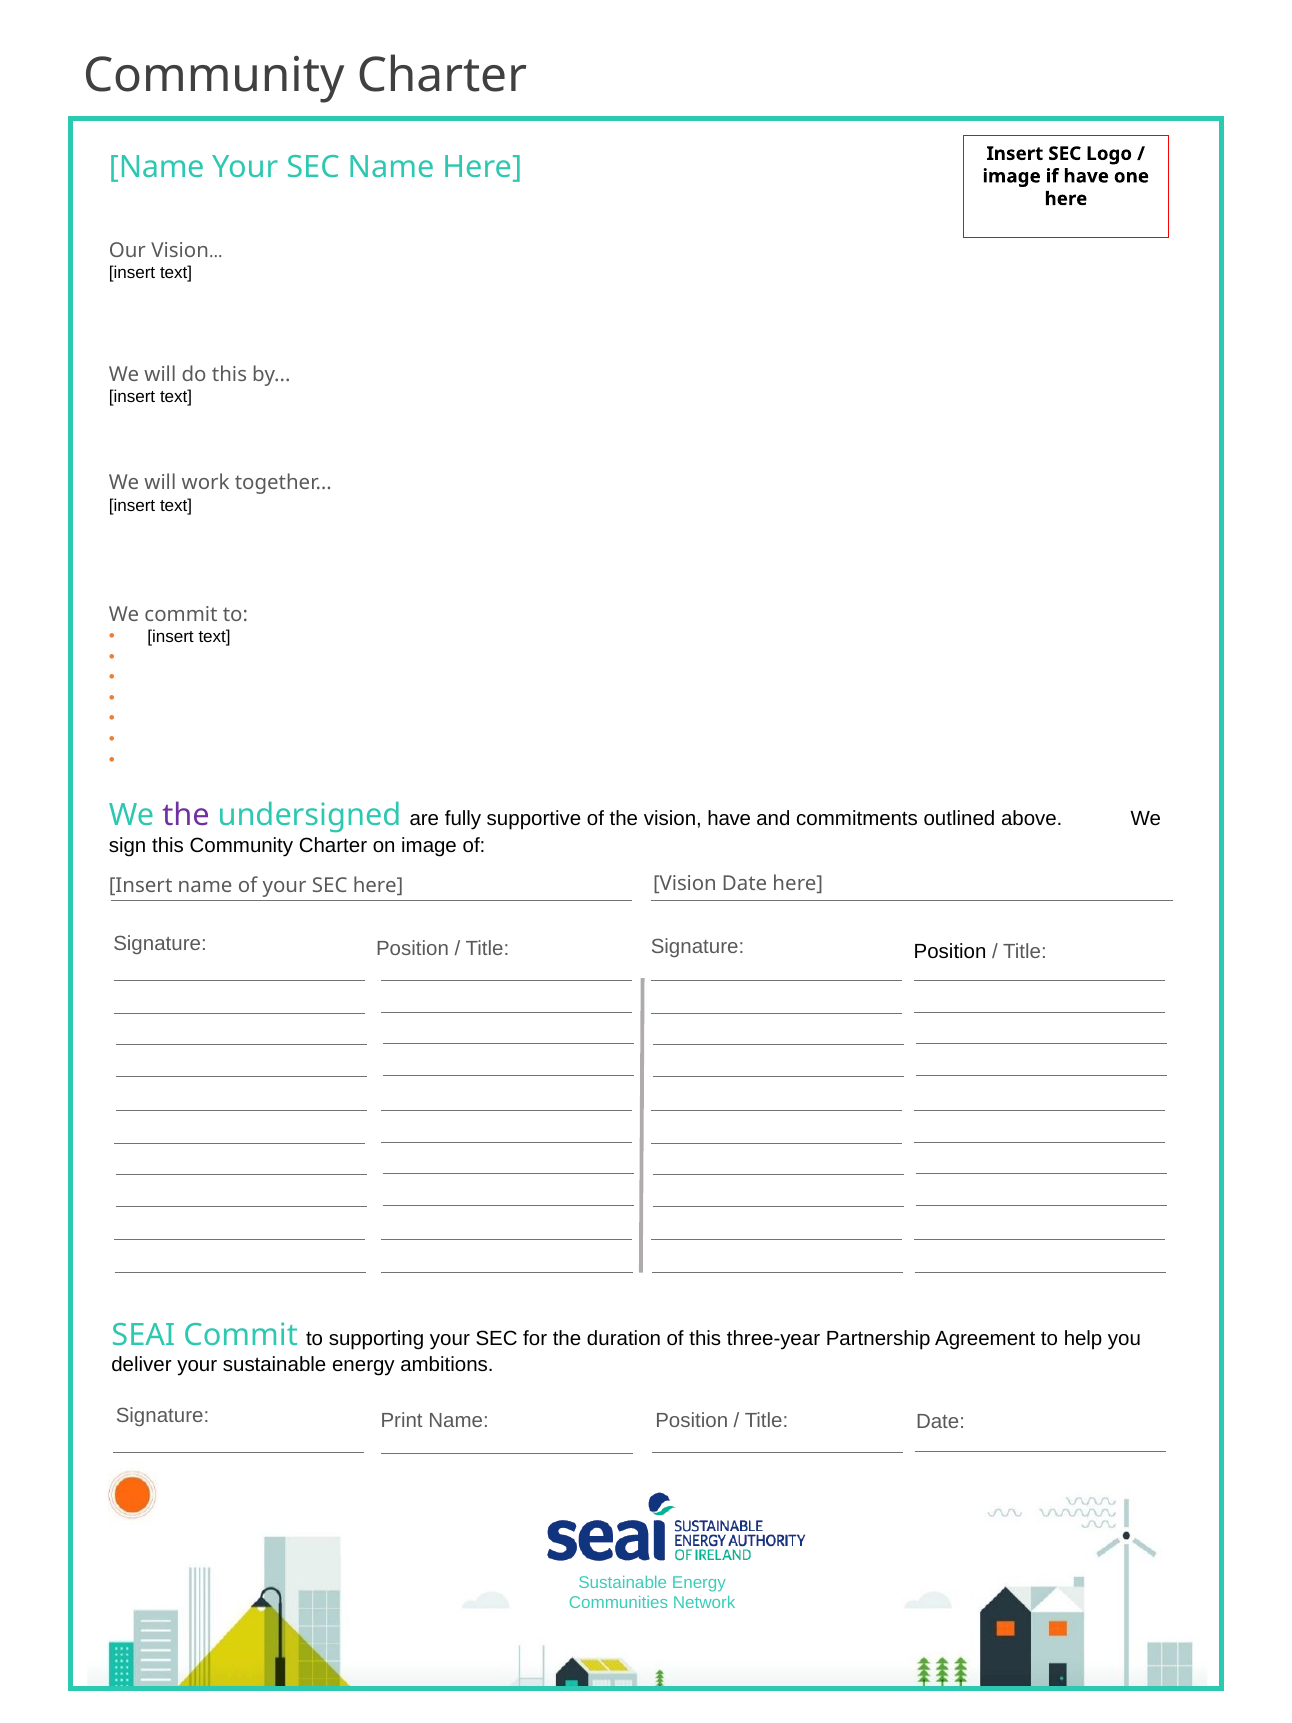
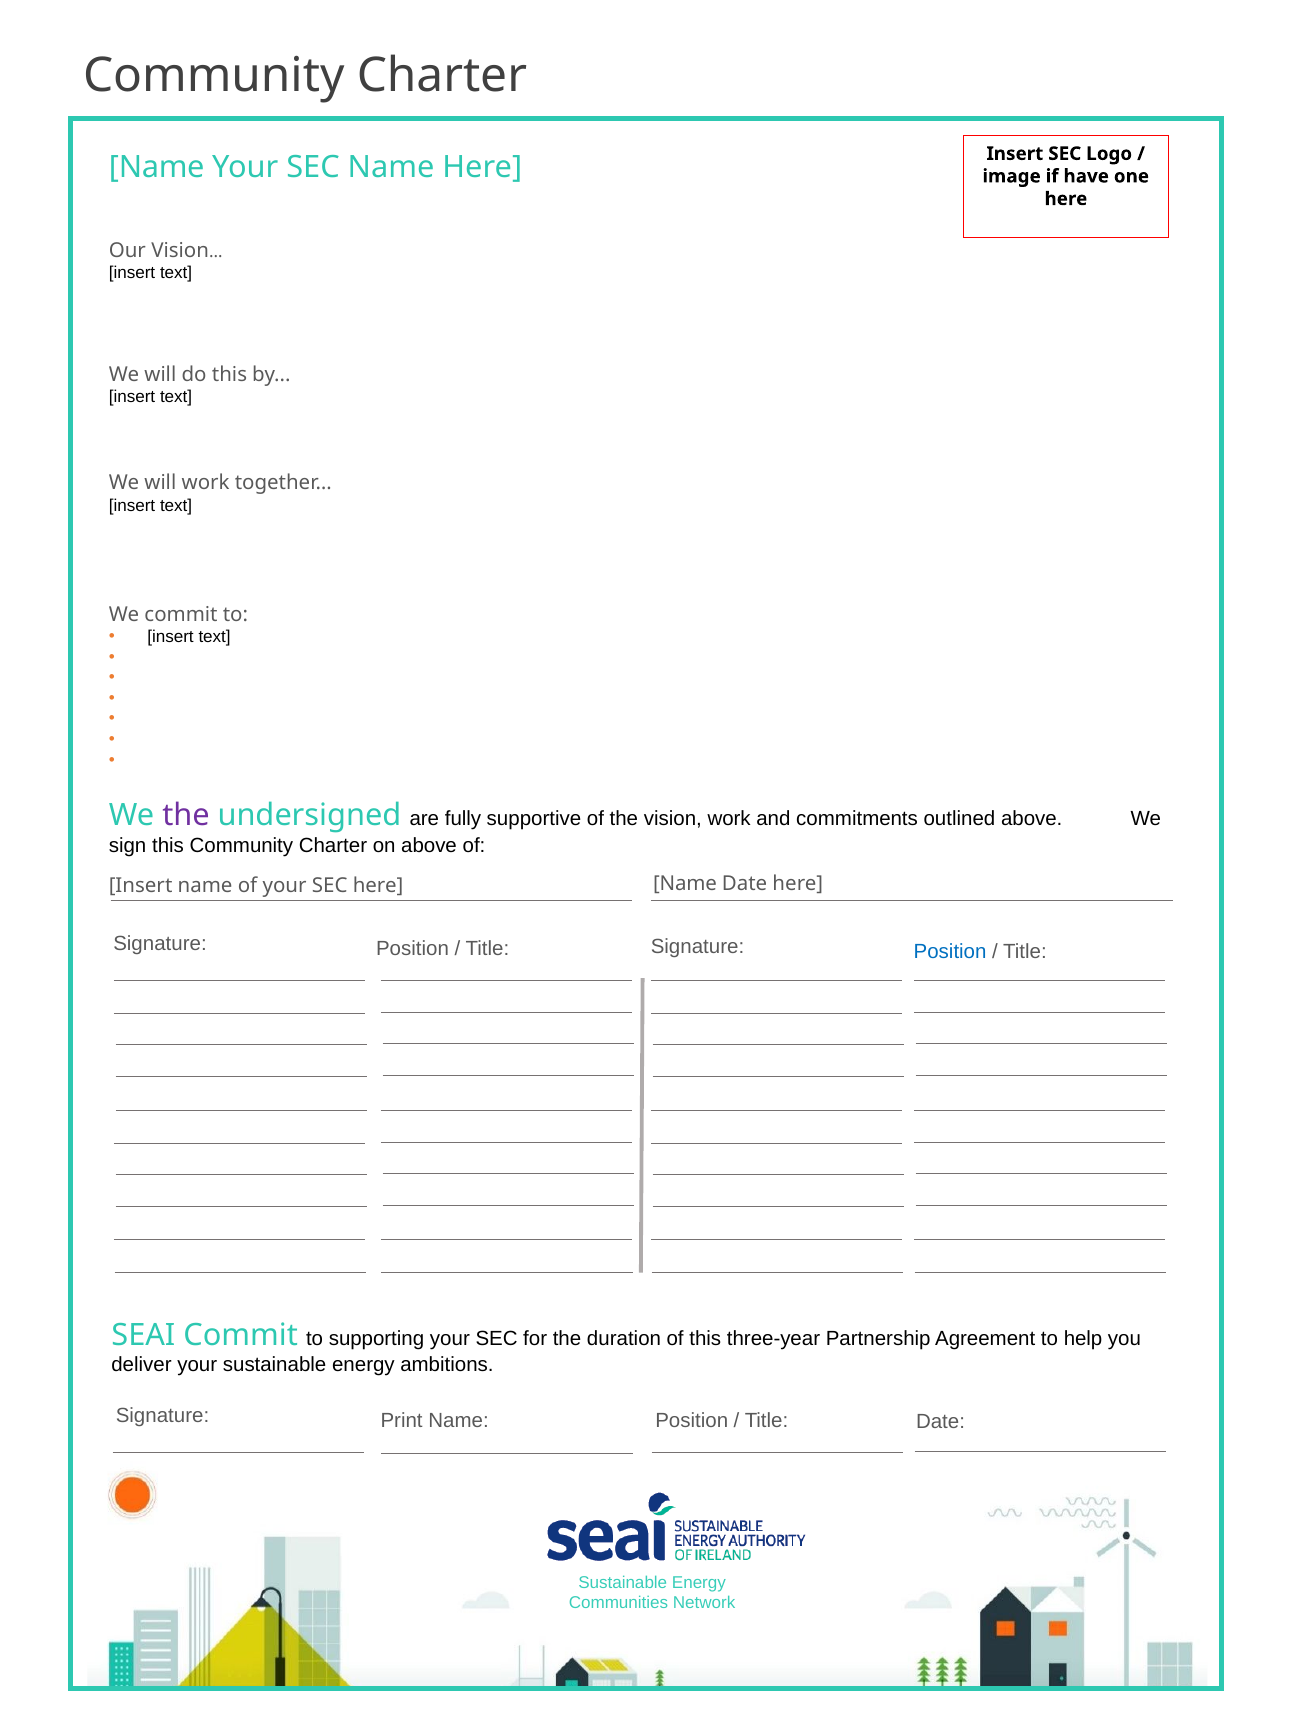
vision have: have -> work
on image: image -> above
Vision at (685, 884): Vision -> Name
Position at (950, 952) colour: black -> blue
